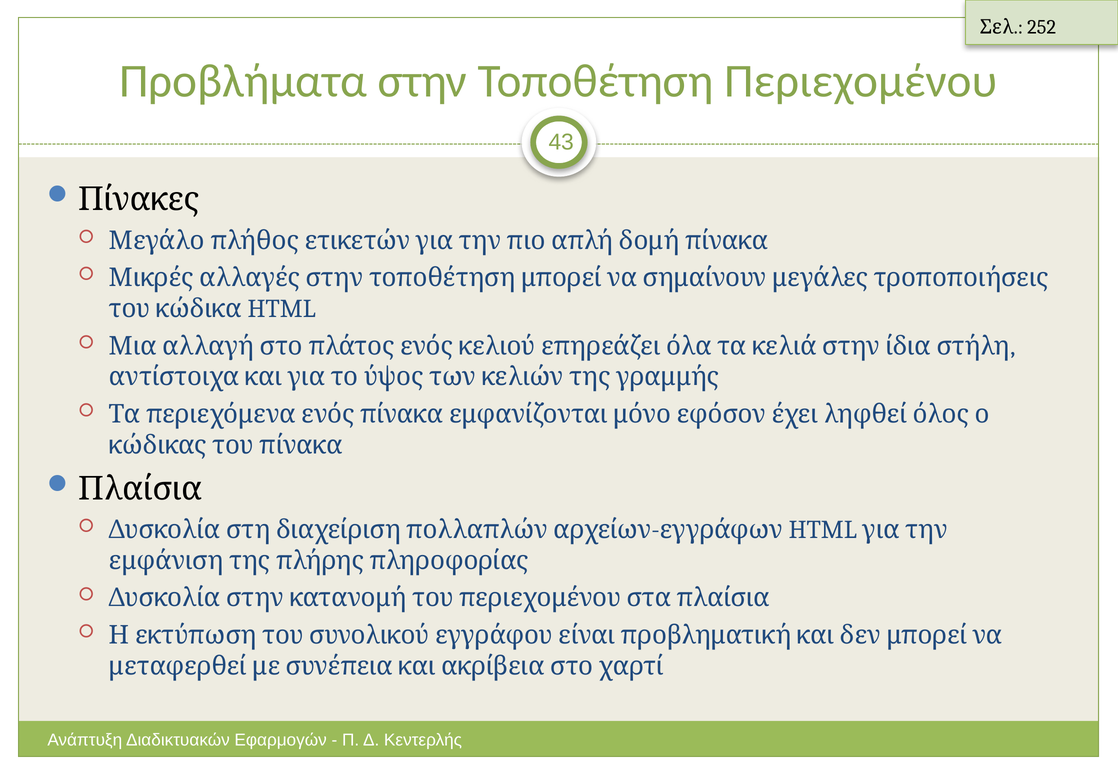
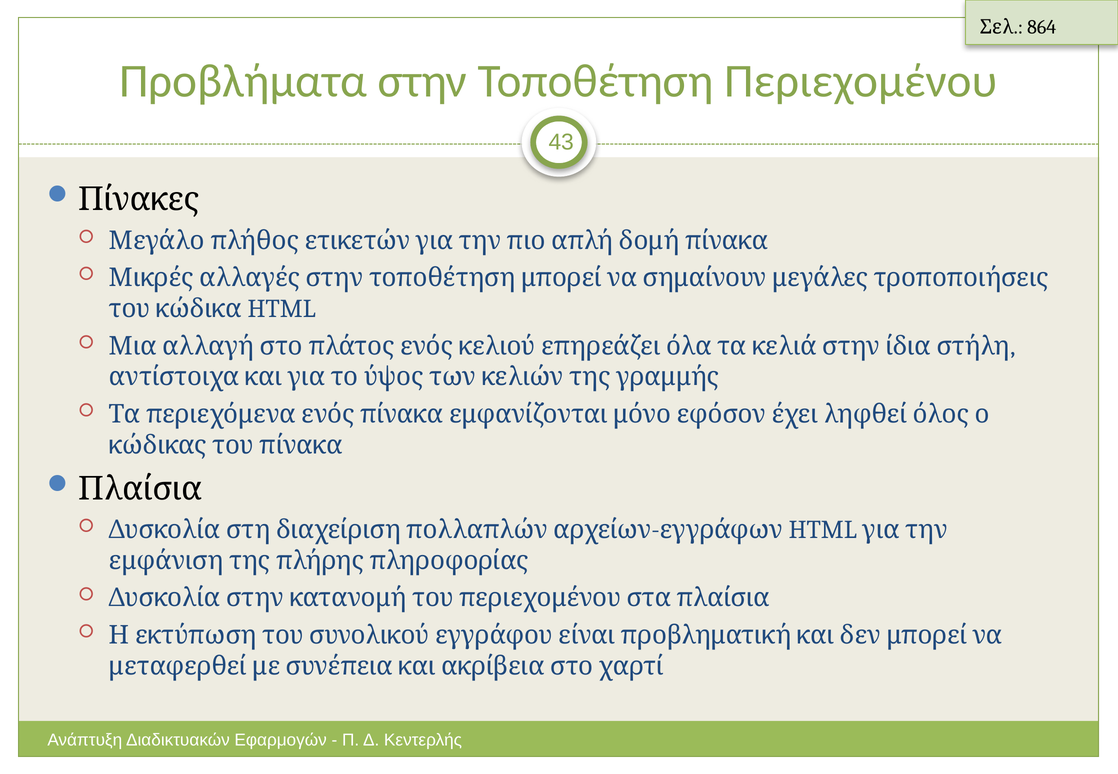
252: 252 -> 864
